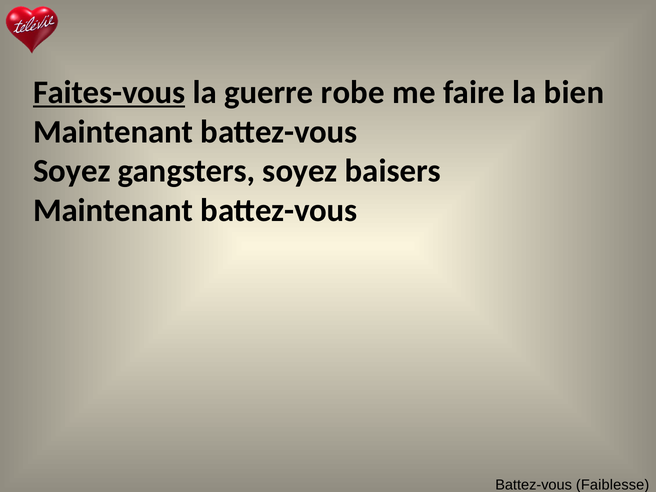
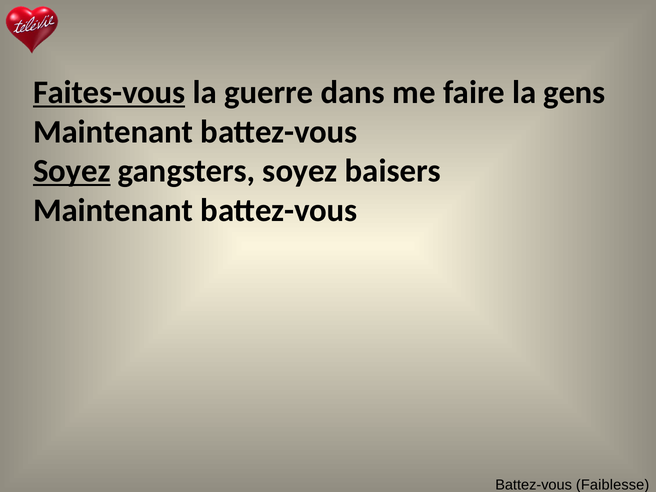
robe: robe -> dans
bien: bien -> gens
Soyez at (72, 171) underline: none -> present
